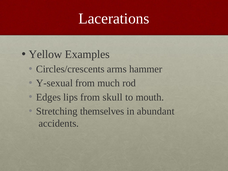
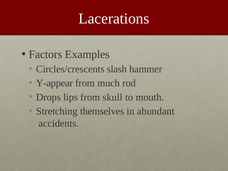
Yellow: Yellow -> Factors
arms: arms -> slash
Y-sexual: Y-sexual -> Y-appear
Edges: Edges -> Drops
